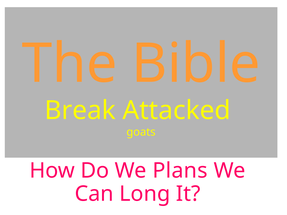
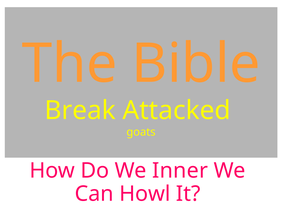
Plans: Plans -> Inner
Long: Long -> Howl
